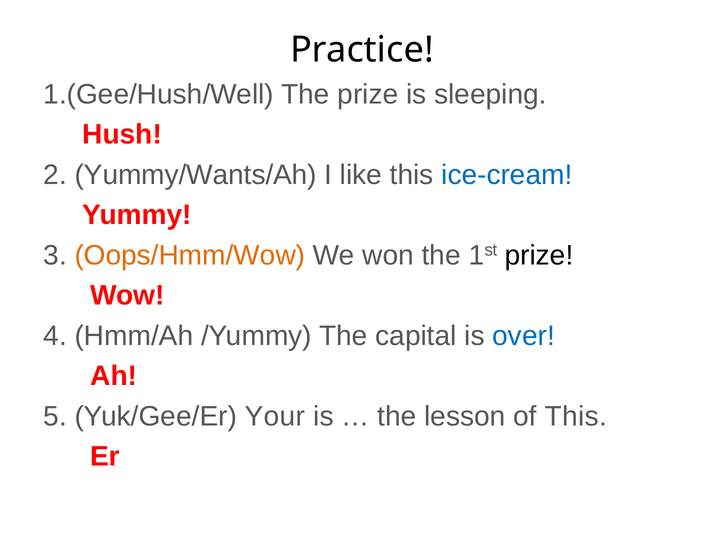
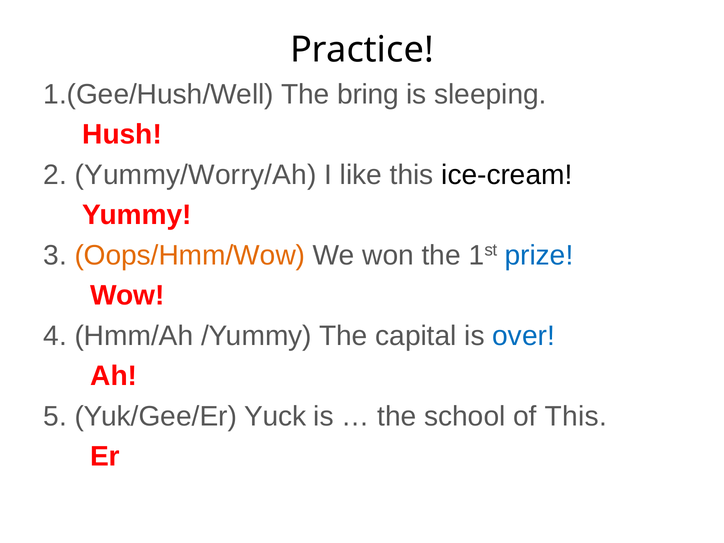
The prize: prize -> bring
Yummy/Wants/Ah: Yummy/Wants/Ah -> Yummy/Worry/Ah
ice-cream colour: blue -> black
prize at (539, 255) colour: black -> blue
Your: Your -> Yuck
lesson: lesson -> school
